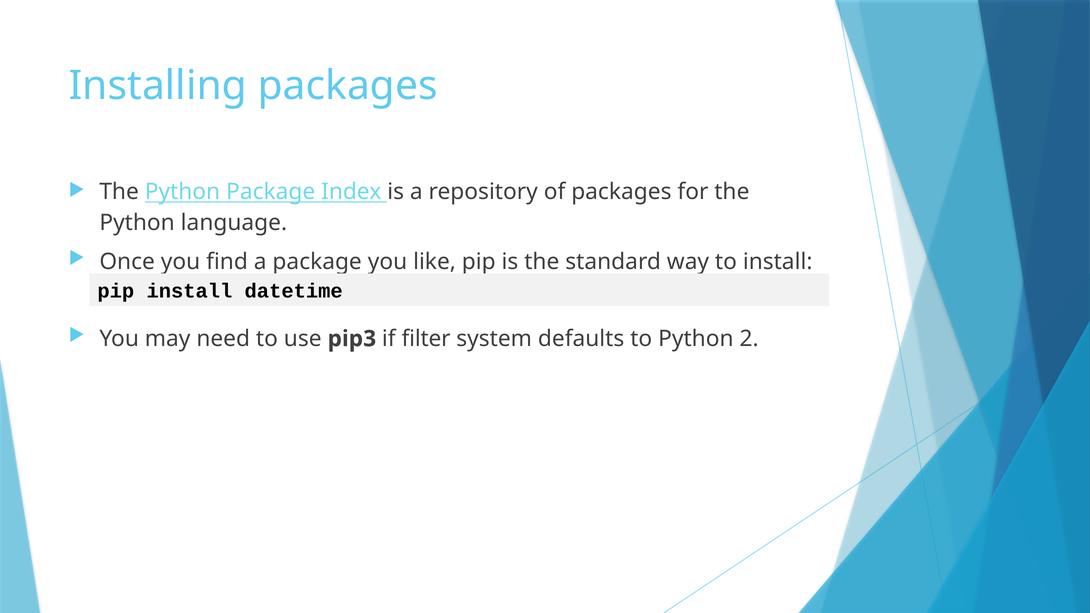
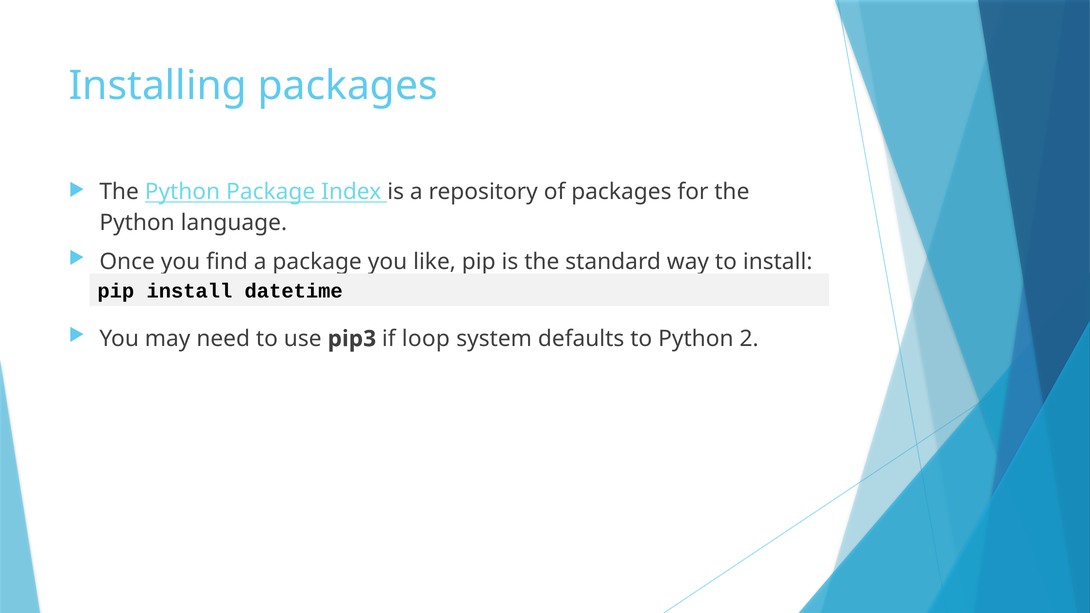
filter: filter -> loop
